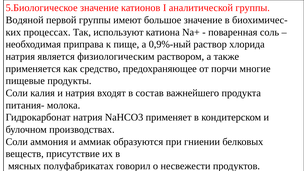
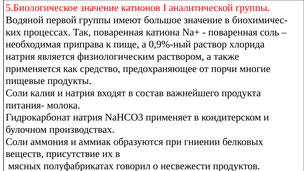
Так используют: используют -> поваренная
